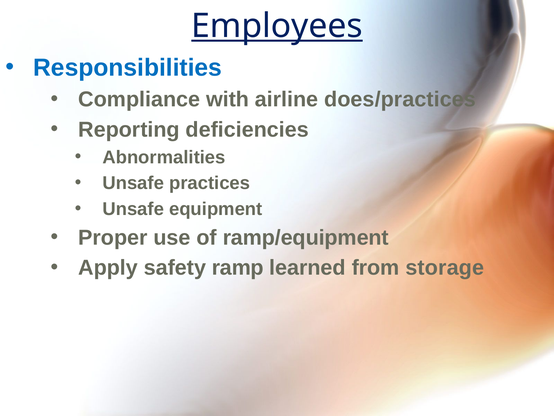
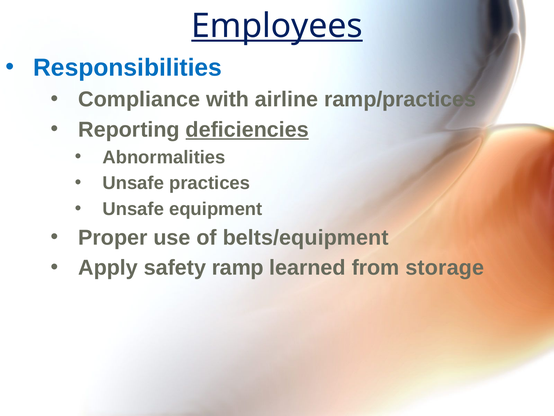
does/practices: does/practices -> ramp/practices
deficiencies underline: none -> present
ramp/equipment: ramp/equipment -> belts/equipment
